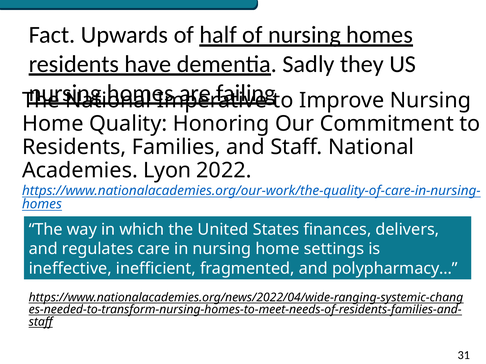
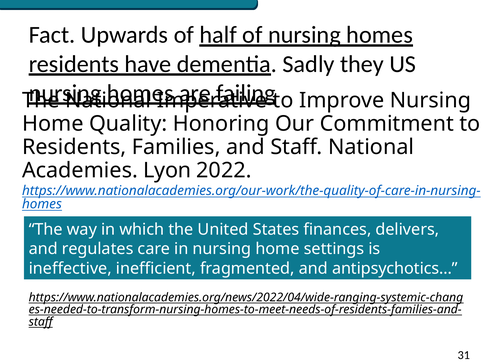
polypharmacy…: polypharmacy… -> antipsychotics…
